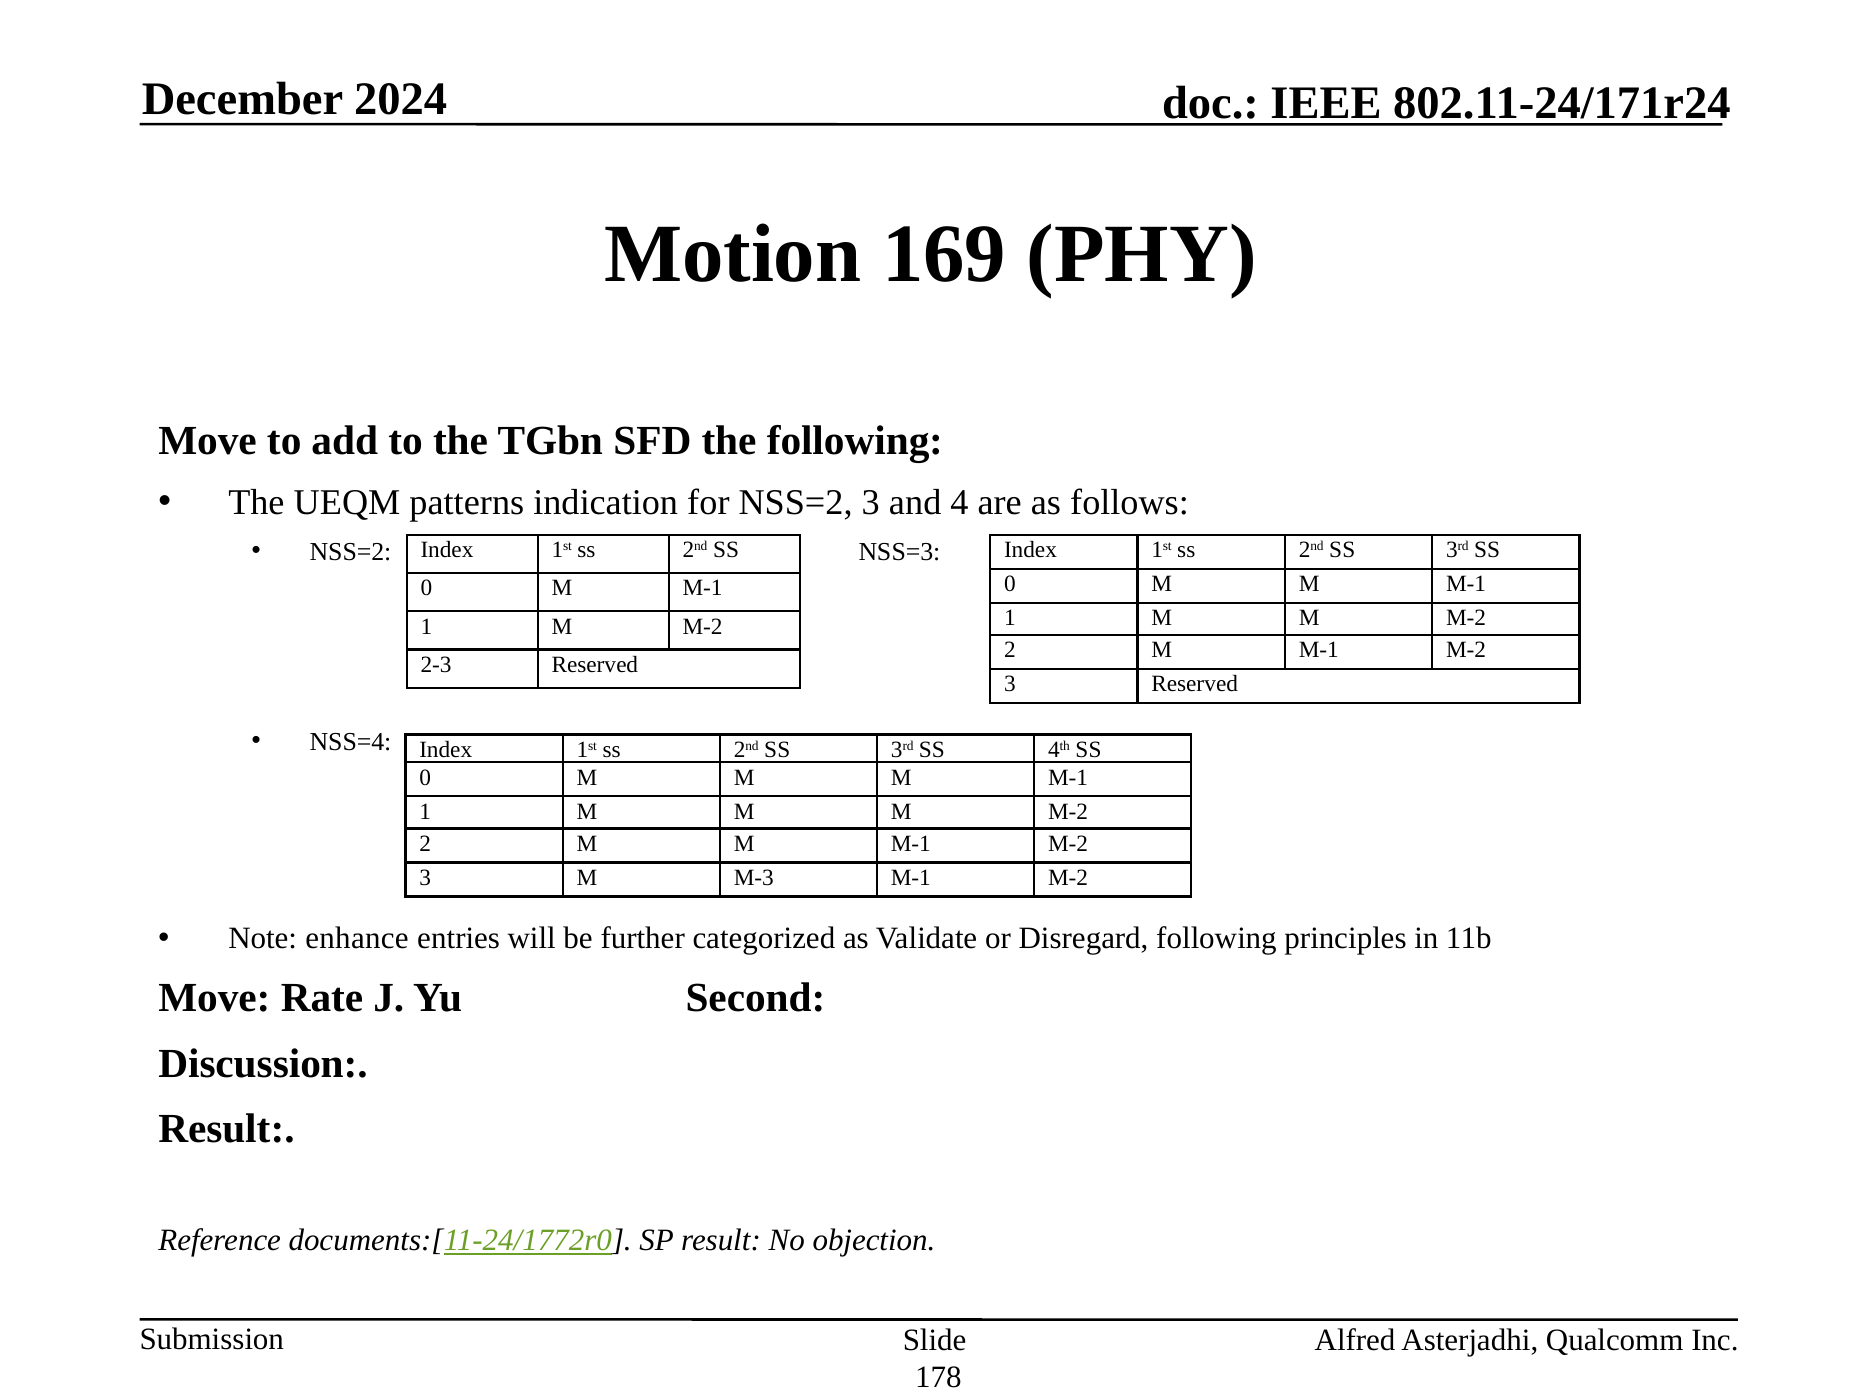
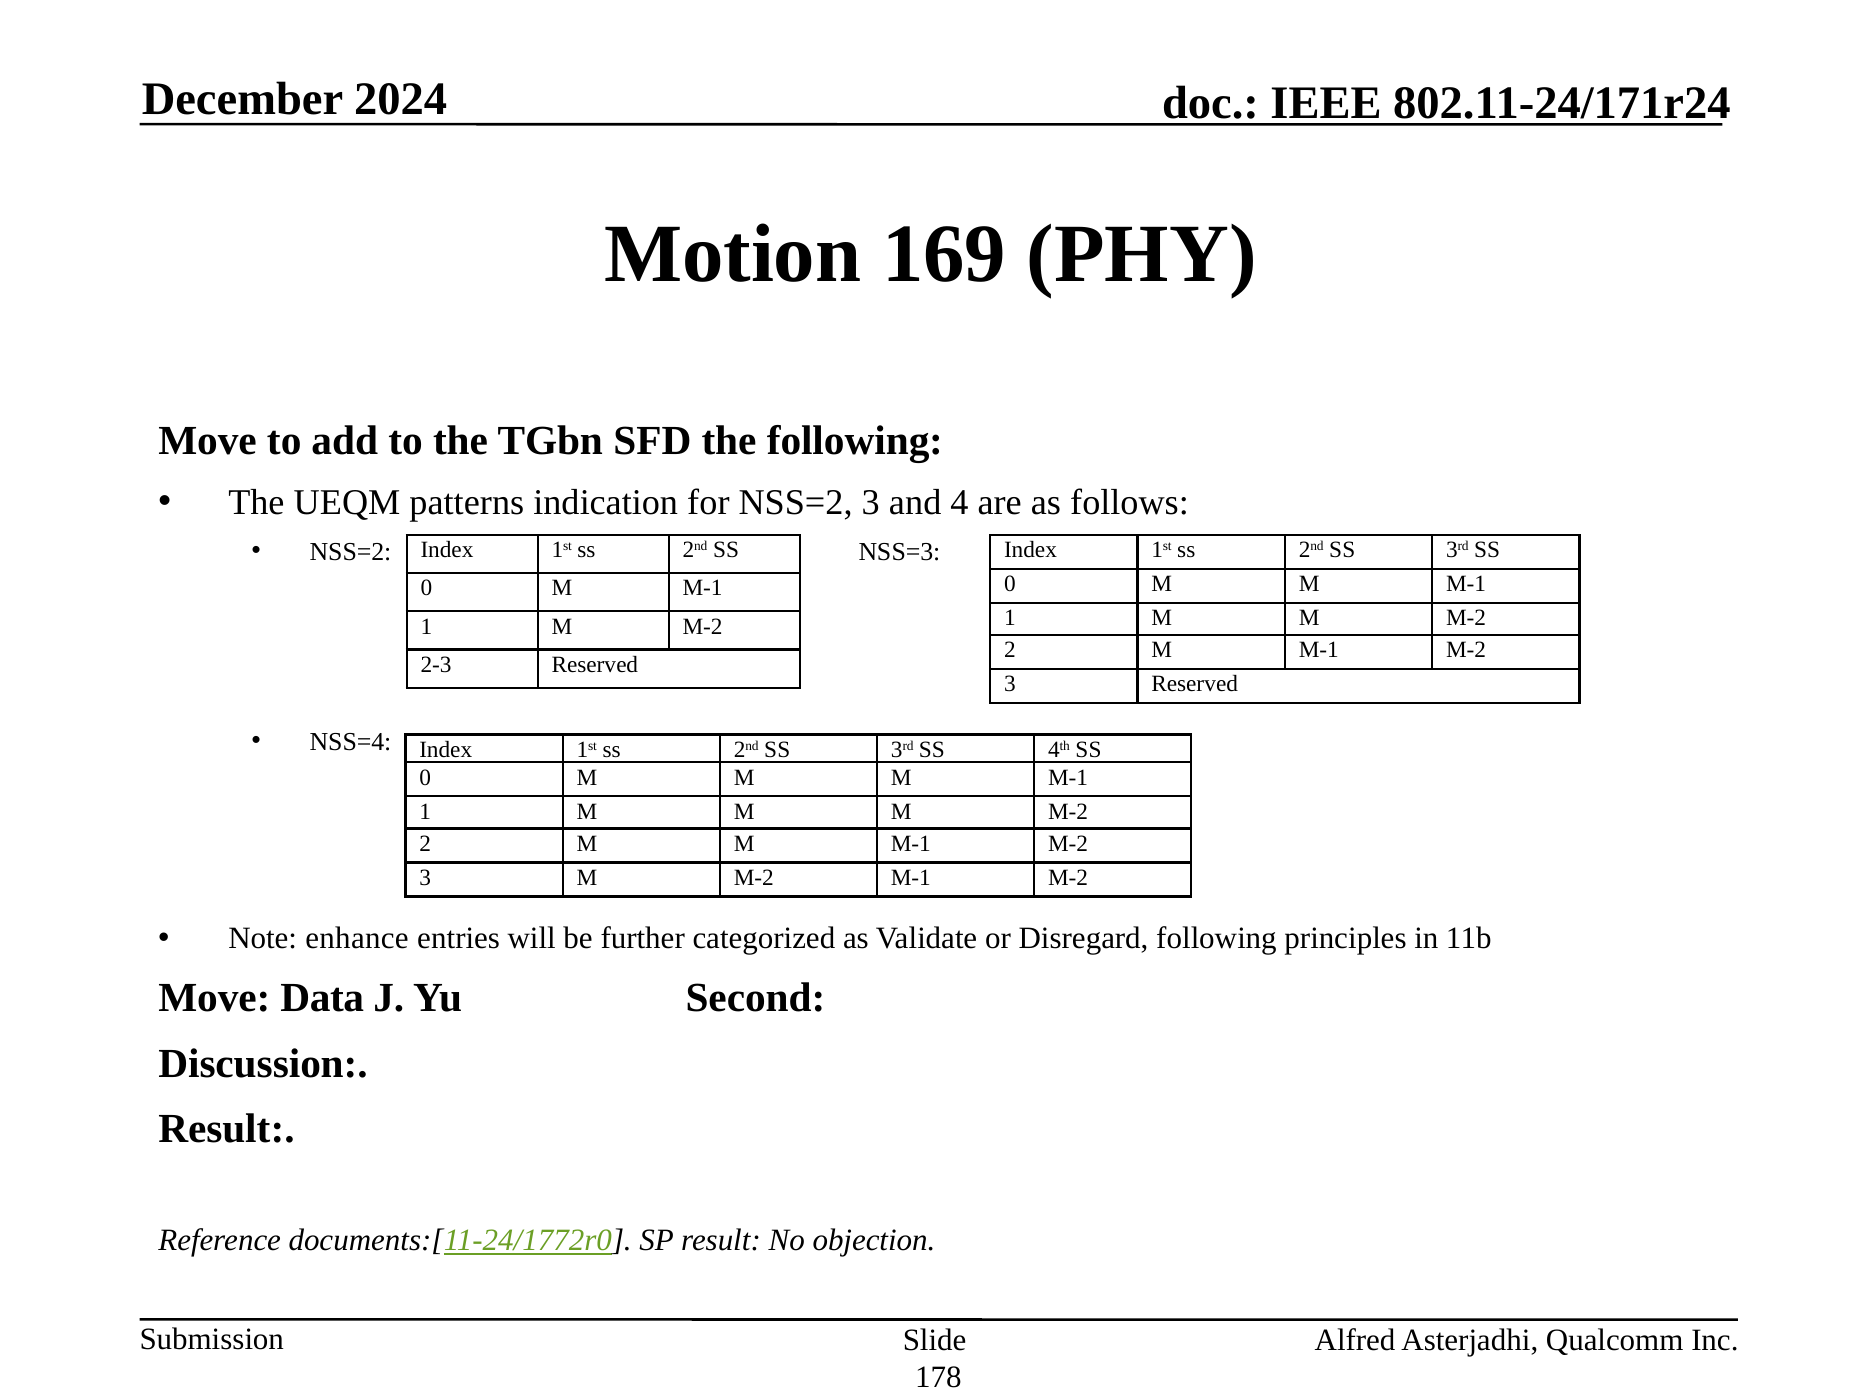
3 M M-3: M-3 -> M-2
Rate: Rate -> Data
